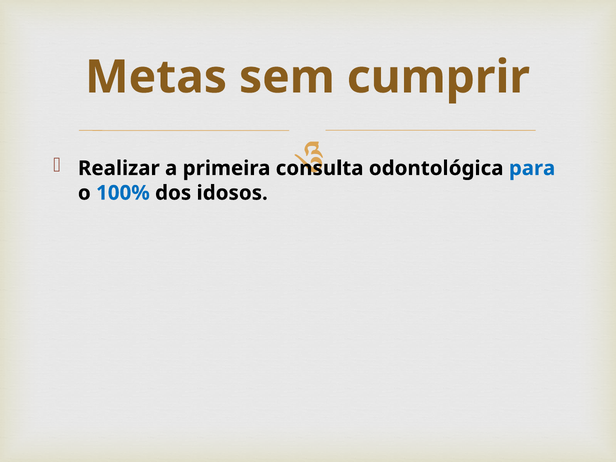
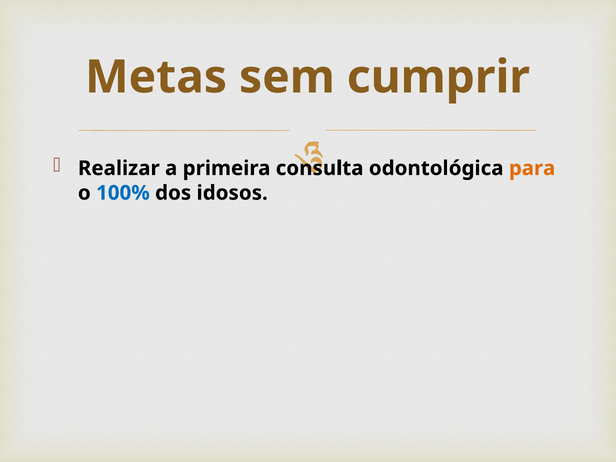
para colour: blue -> orange
